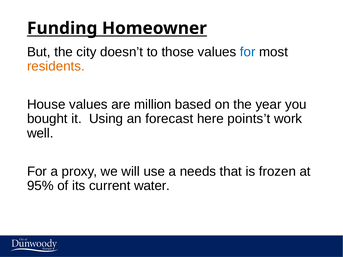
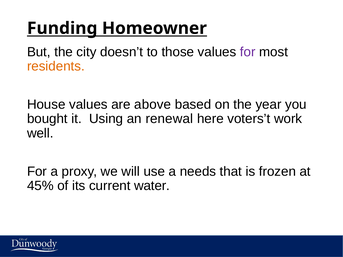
for at (248, 52) colour: blue -> purple
million: million -> above
forecast: forecast -> renewal
points’t: points’t -> voters’t
95%: 95% -> 45%
